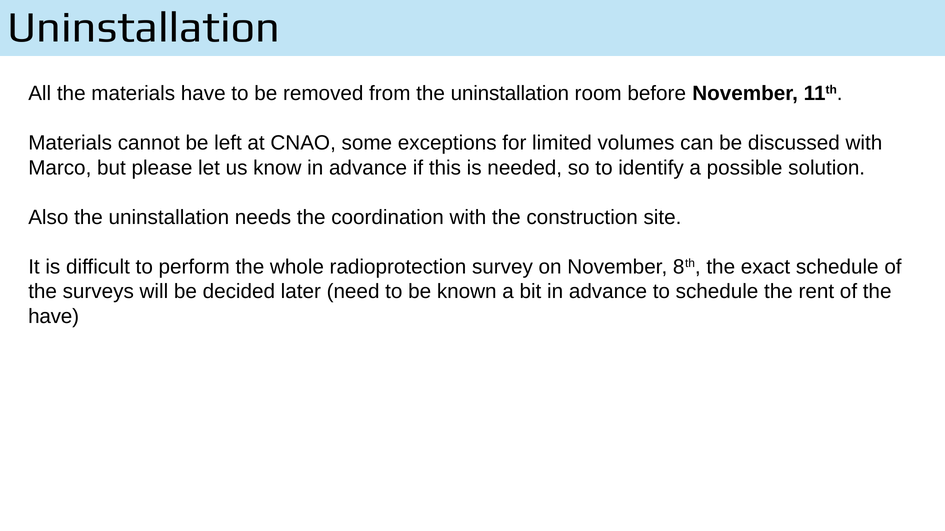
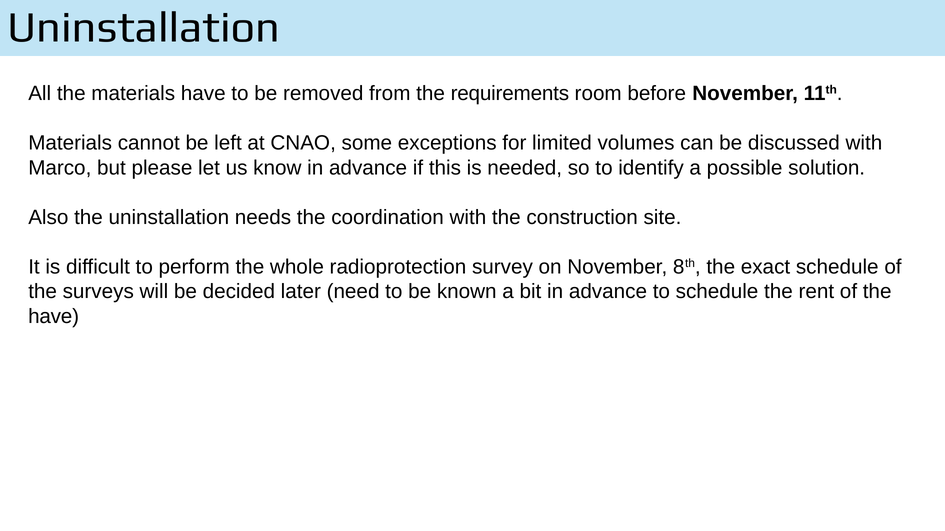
from the uninstallation: uninstallation -> requirements
